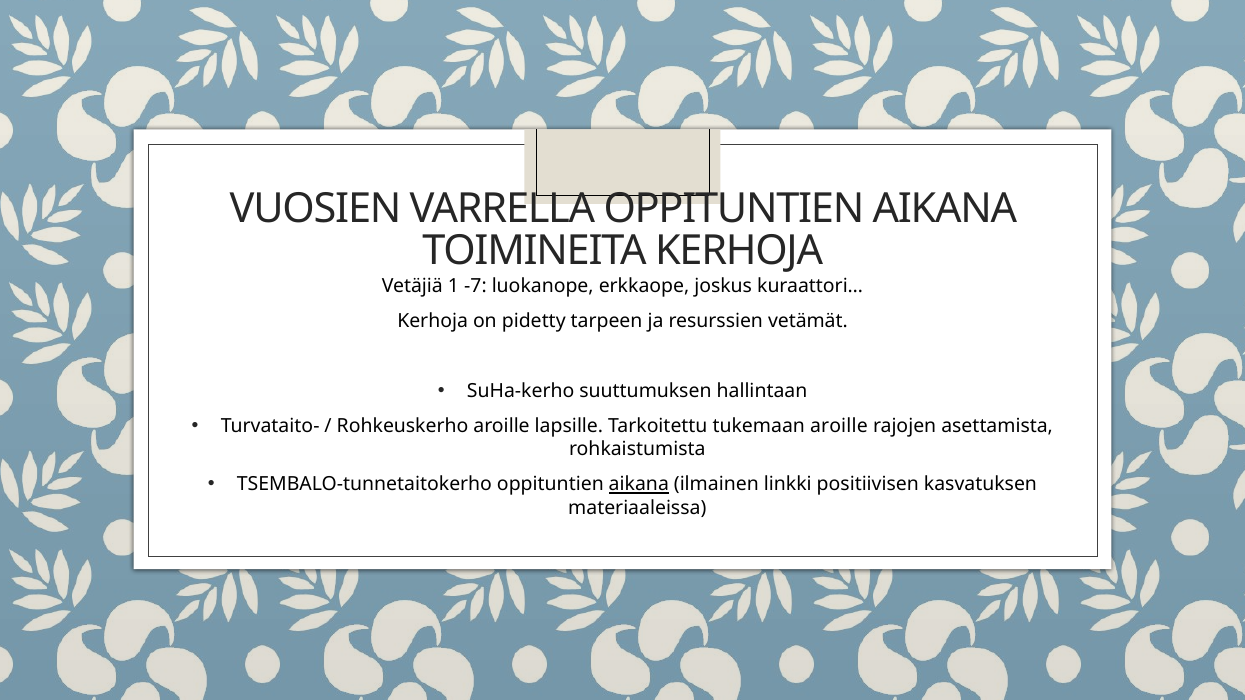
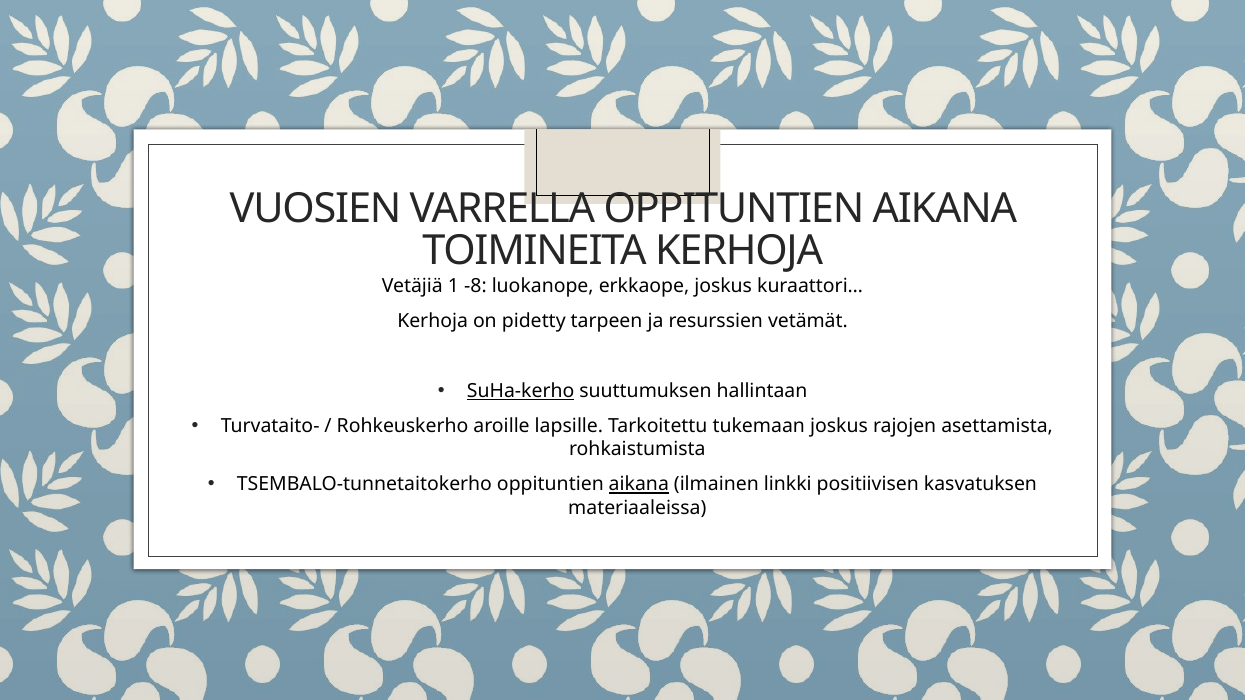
-7: -7 -> -8
SuHa-kerho underline: none -> present
tukemaan aroille: aroille -> joskus
